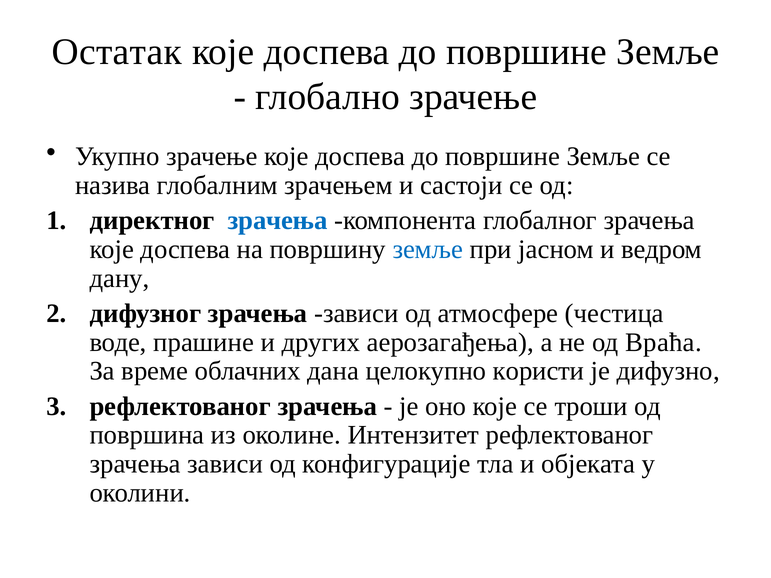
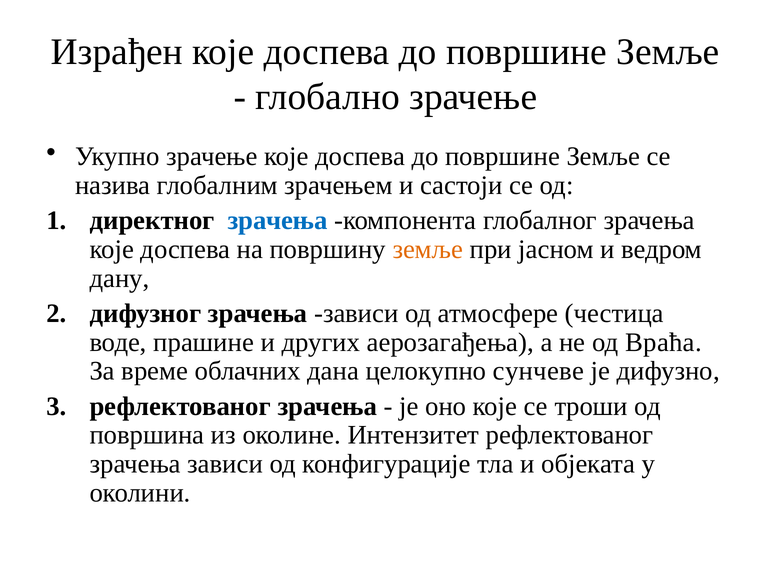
Остатак: Остатак -> Израђен
земље at (428, 250) colour: blue -> orange
користи: користи -> сунчеве
